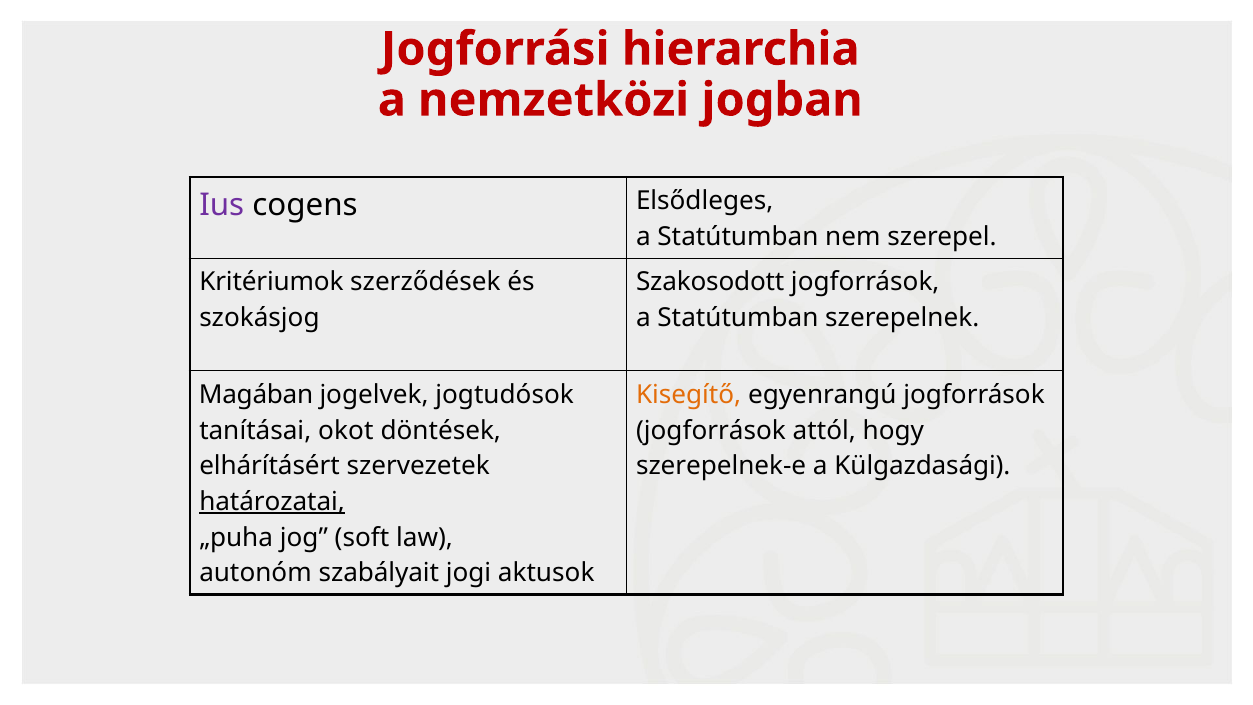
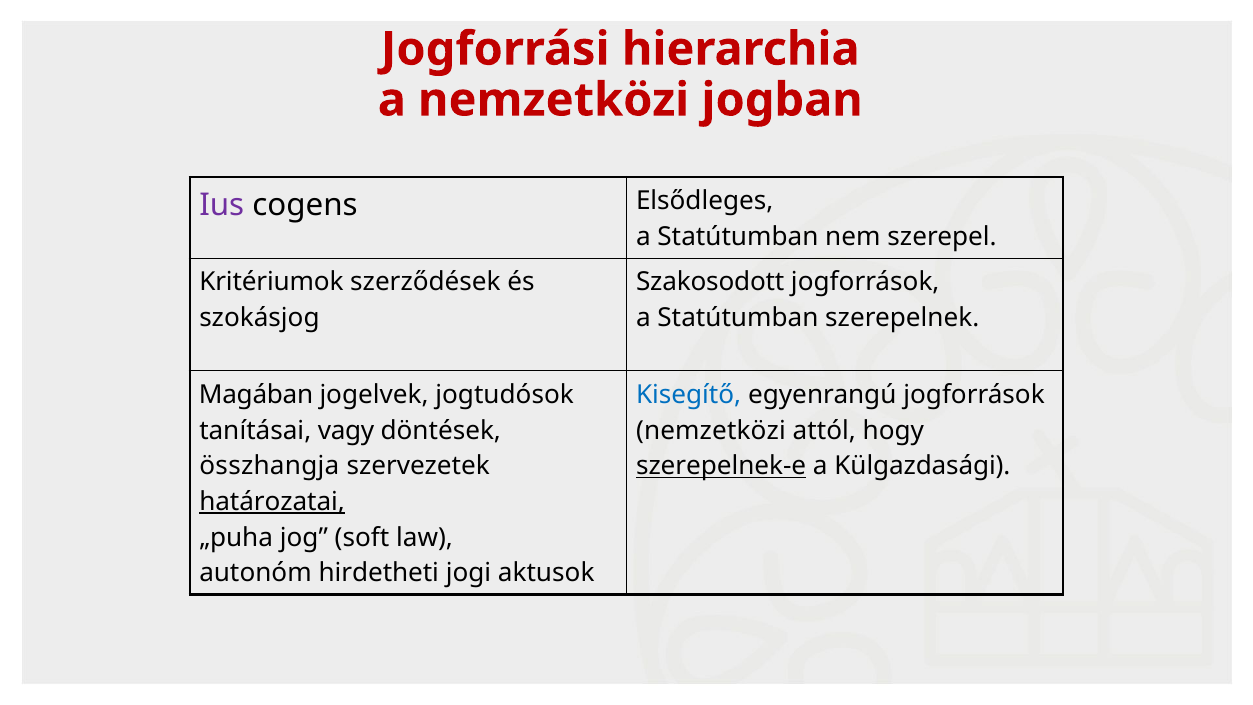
Kisegítő colour: orange -> blue
okot: okot -> vagy
jogforrások at (711, 430): jogforrások -> nemzetközi
elhárításért: elhárításért -> összhangja
szerepelnek-e underline: none -> present
szabályait: szabályait -> hirdetheti
